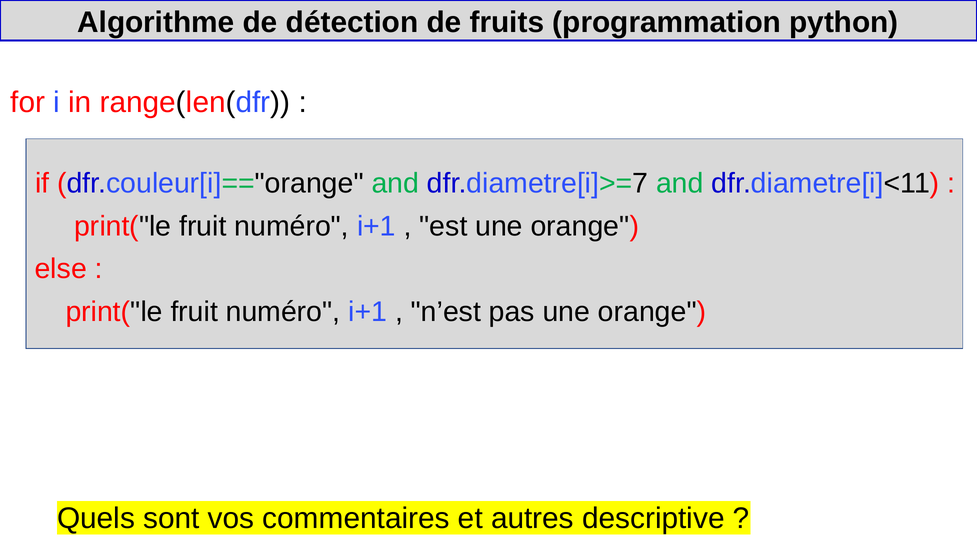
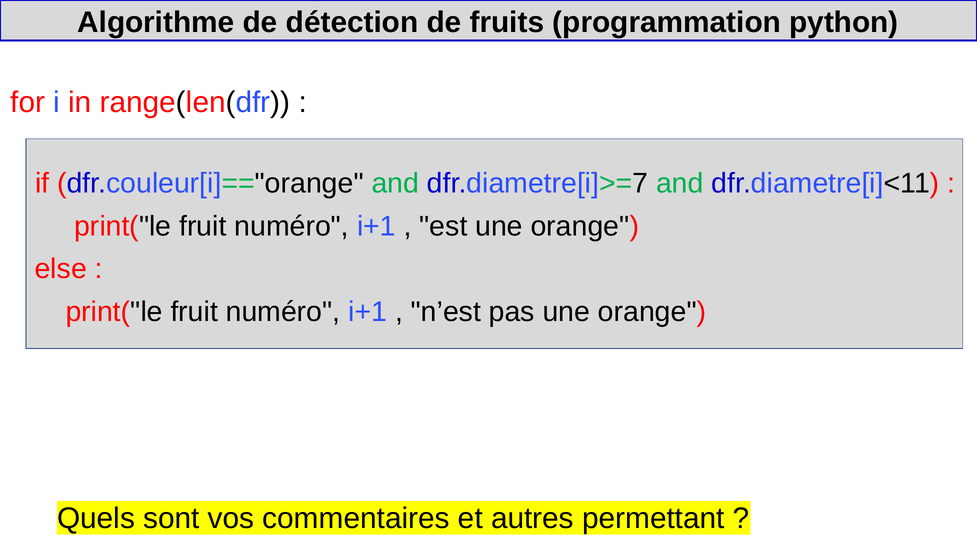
descriptive: descriptive -> permettant
